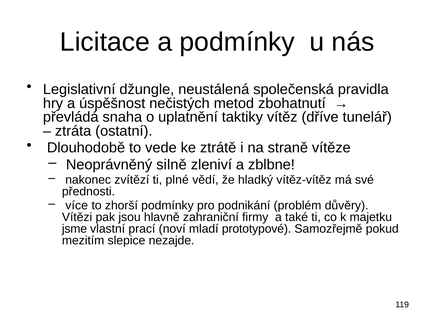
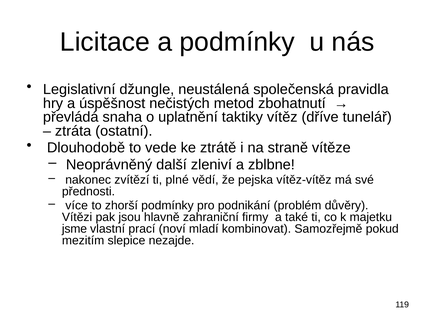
silně: silně -> další
hladký: hladký -> pejska
prototypové: prototypové -> kombinovat
